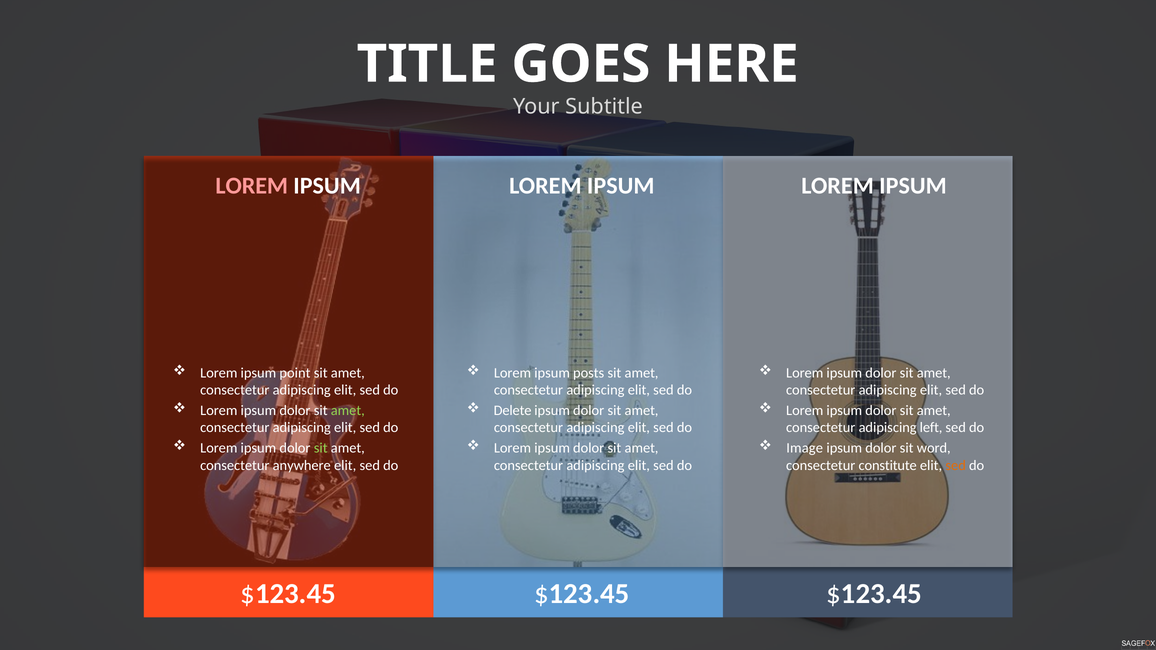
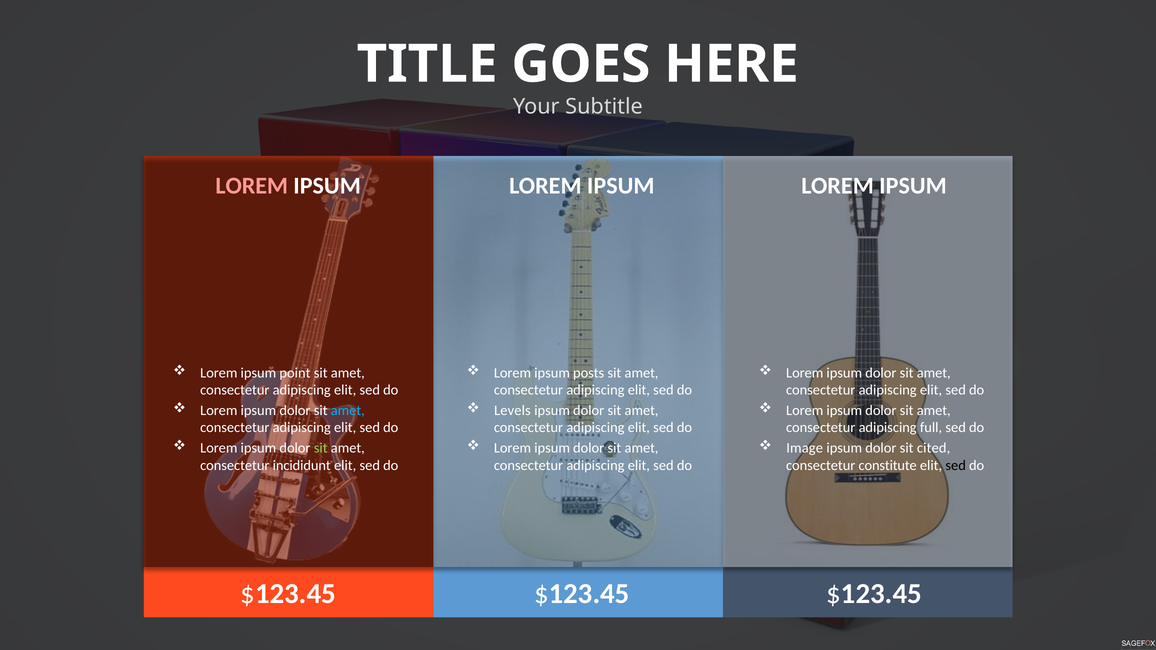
amet at (348, 411) colour: light green -> light blue
Delete: Delete -> Levels
left: left -> full
word: word -> cited
anywhere: anywhere -> incididunt
sed at (956, 465) colour: orange -> black
